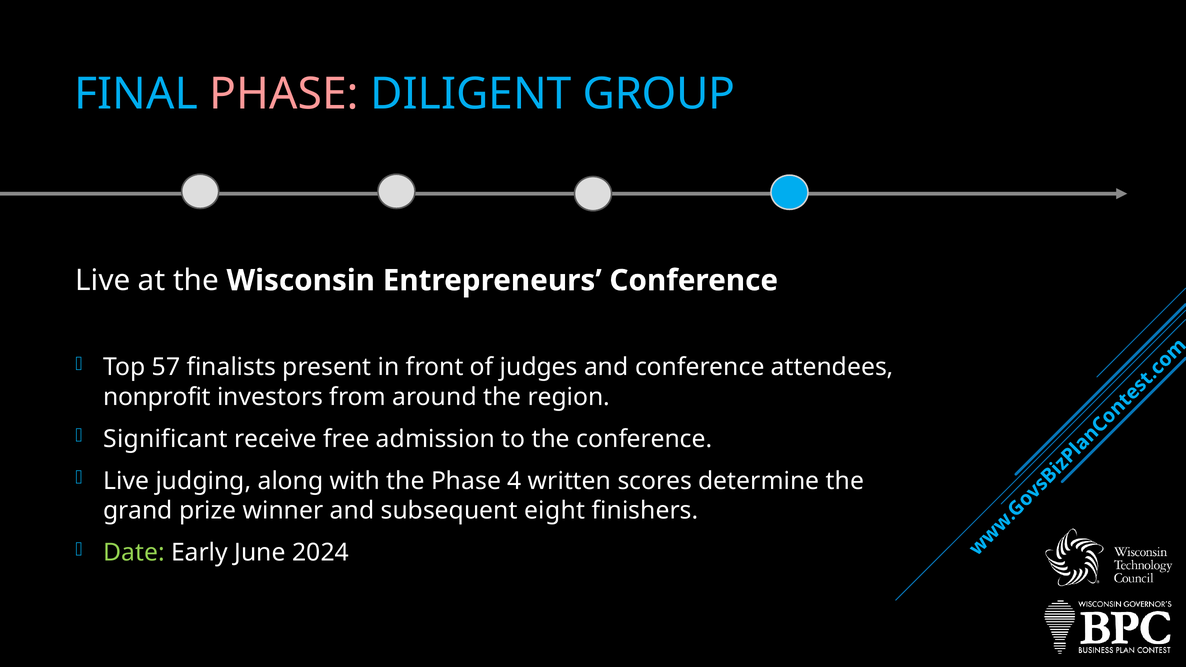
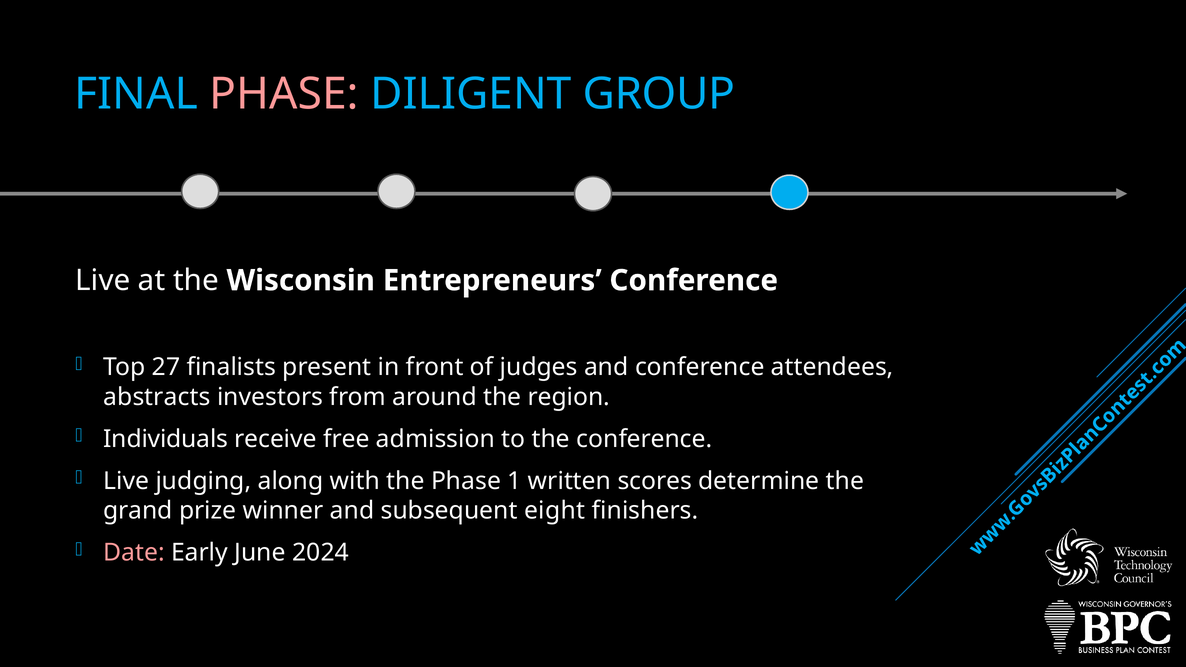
57: 57 -> 27
nonprofit: nonprofit -> abstracts
Significant: Significant -> Individuals
4: 4 -> 1
Date colour: light green -> pink
